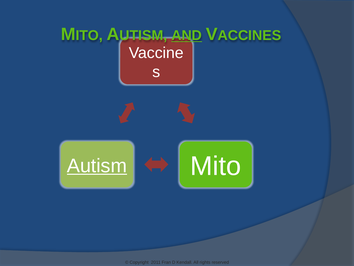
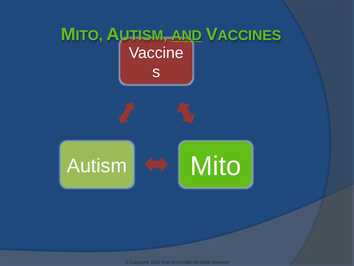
Autism underline: present -> none
